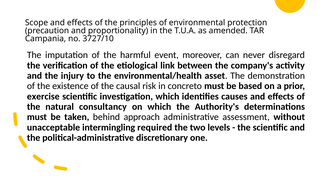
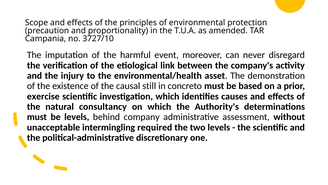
risk: risk -> still
be taken: taken -> levels
approach: approach -> company
